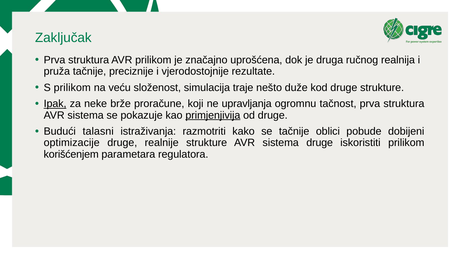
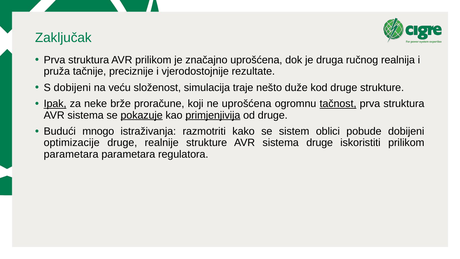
S prilikom: prilikom -> dobijeni
ne upravljanja: upravljanja -> uprošćena
tačnost underline: none -> present
pokazuje underline: none -> present
talasni: talasni -> mnogo
se tačnije: tačnije -> sistem
korišćenjem at (71, 154): korišćenjem -> parametara
